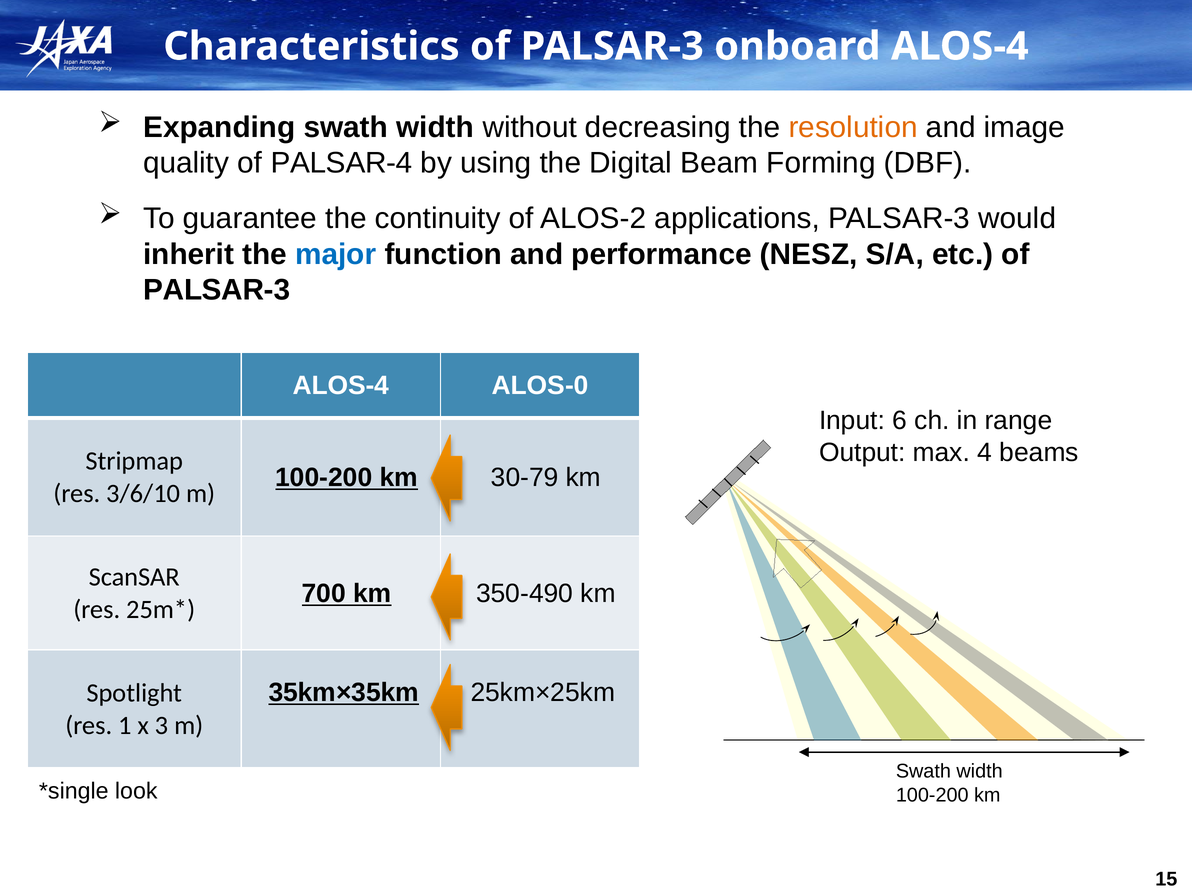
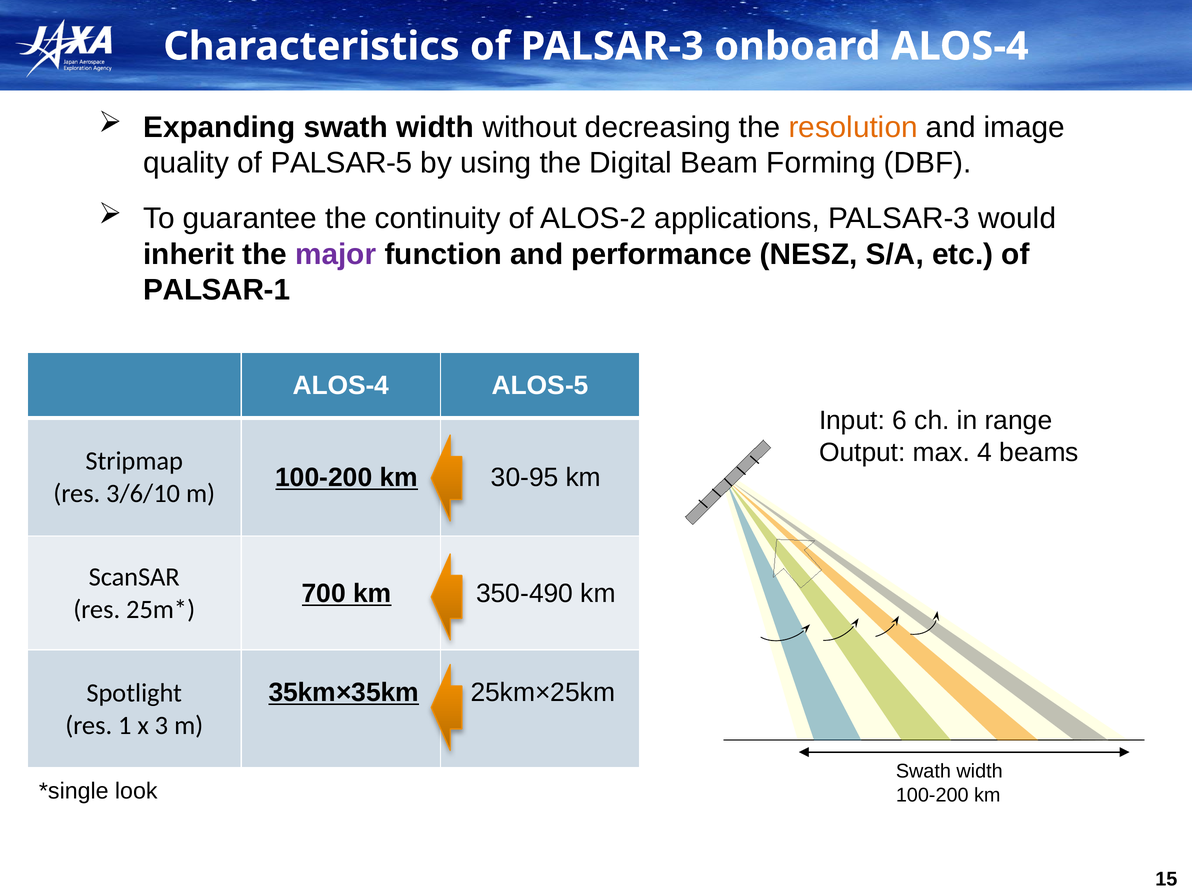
PALSAR-4: PALSAR-4 -> PALSAR-5
major colour: blue -> purple
PALSAR-3 at (217, 290): PALSAR-3 -> PALSAR-1
ALOS-0: ALOS-0 -> ALOS-5
30-79: 30-79 -> 30-95
